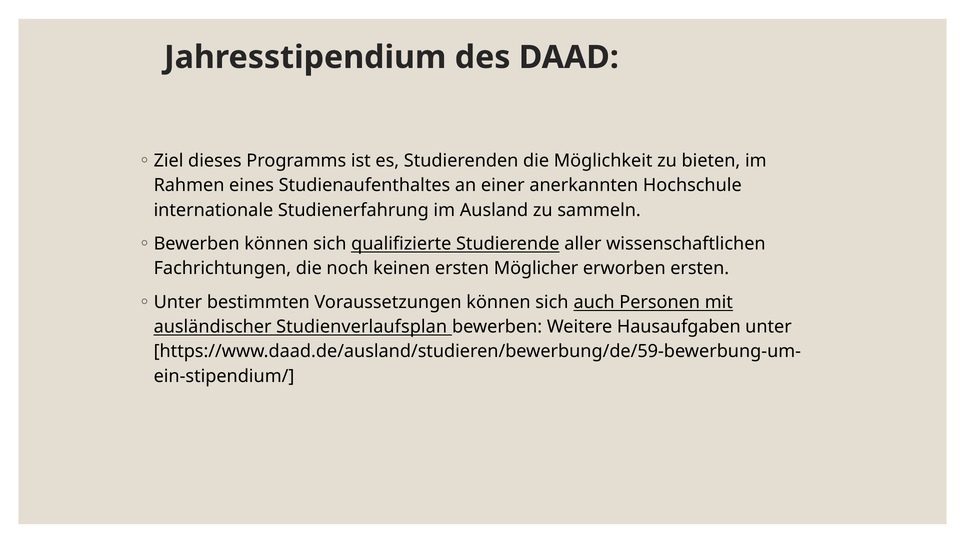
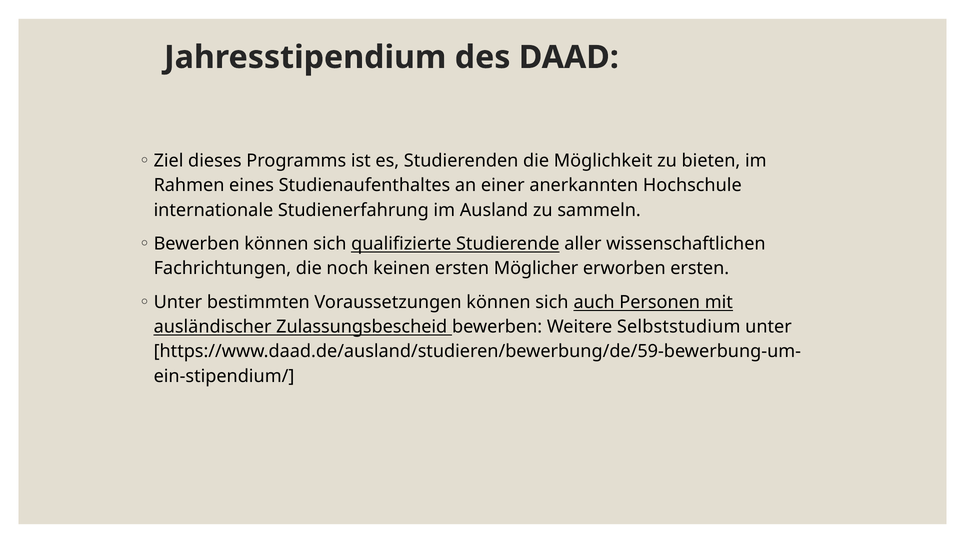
Studienverlaufsplan: Studienverlaufsplan -> Zulassungsbescheid
Hausaufgaben: Hausaufgaben -> Selbststudium
